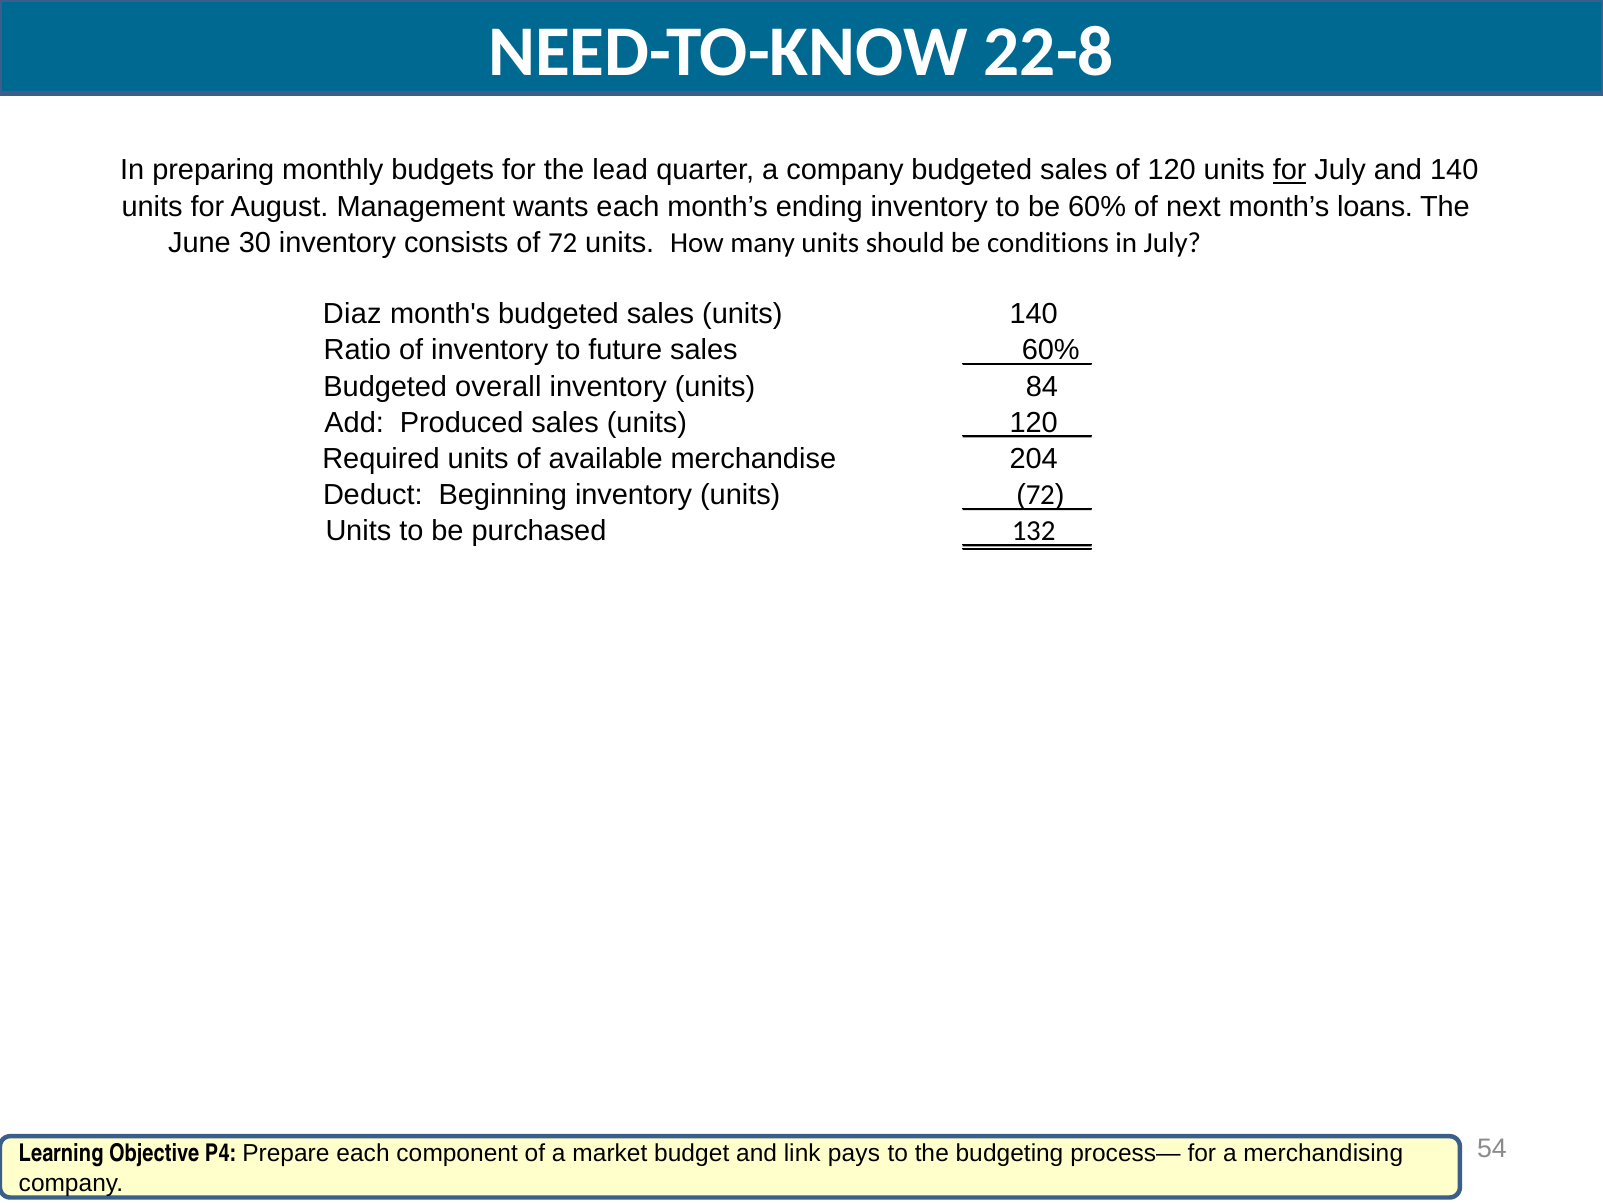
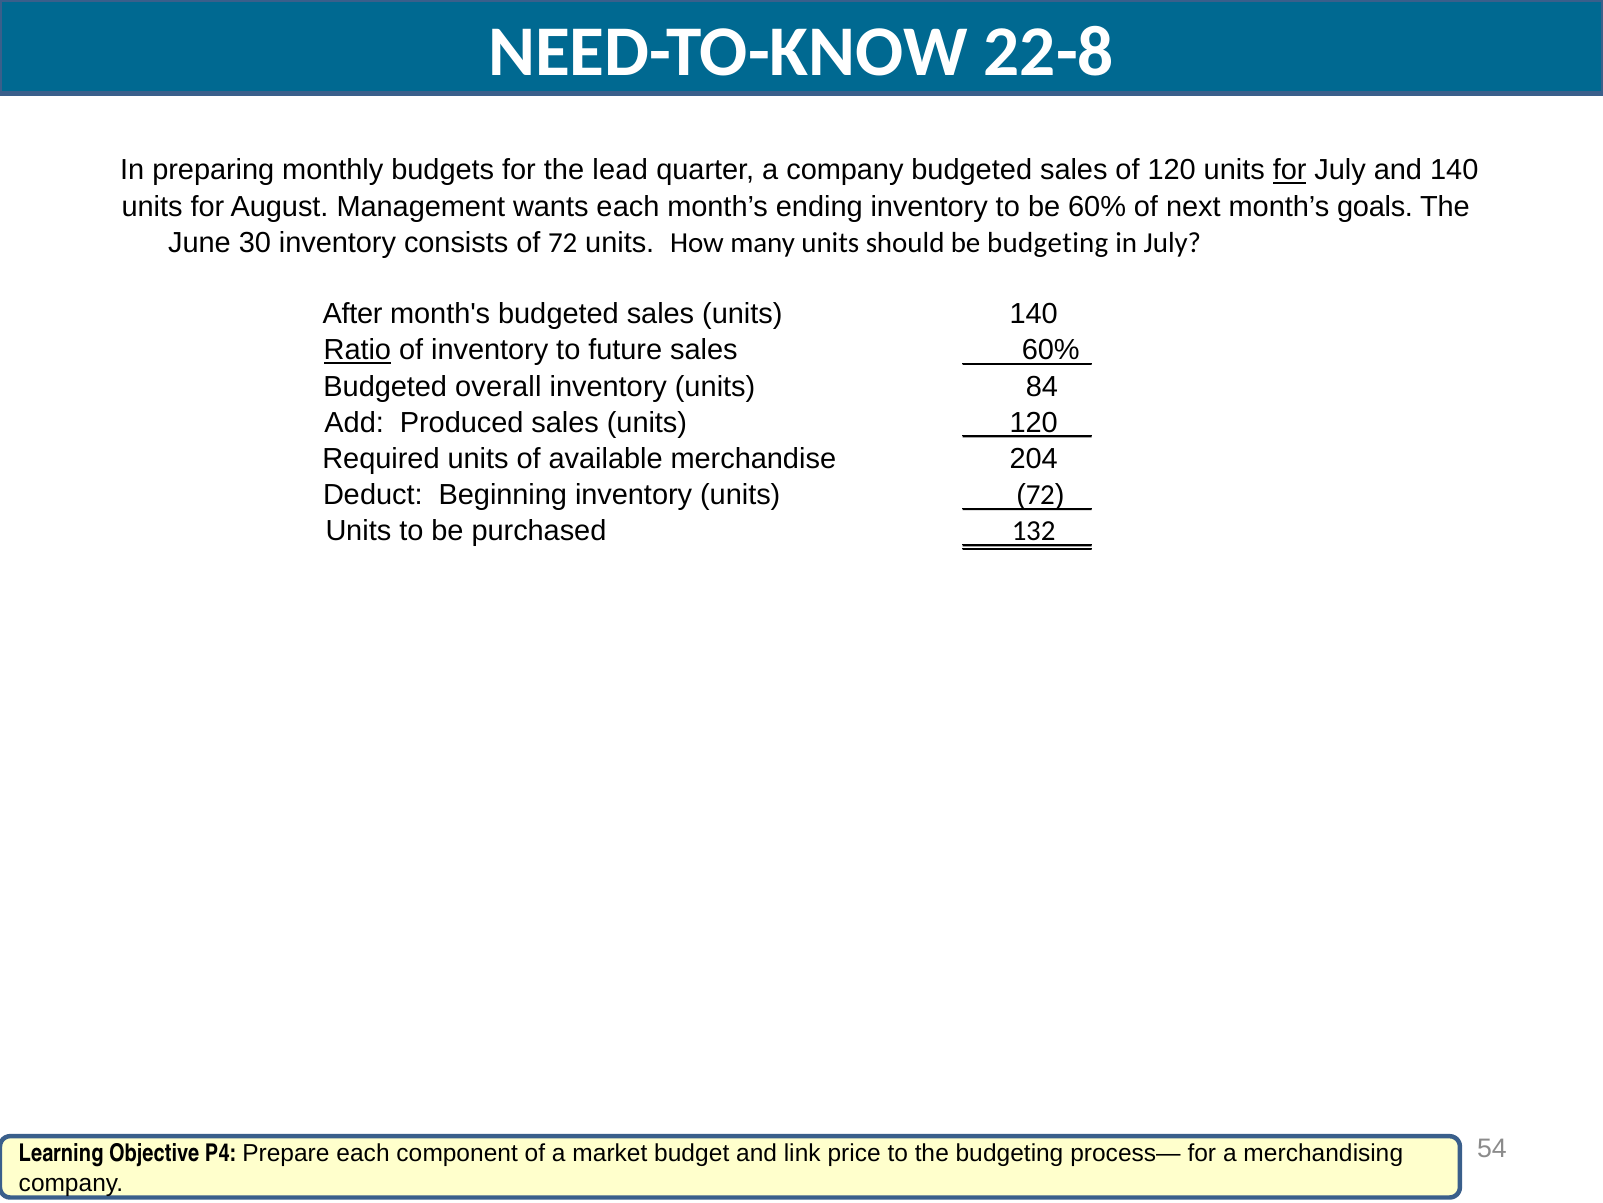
loans: loans -> goals
be conditions: conditions -> budgeting
Diaz: Diaz -> After
Ratio underline: none -> present
pays: pays -> price
